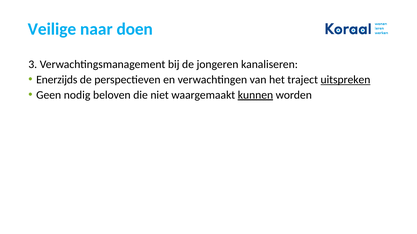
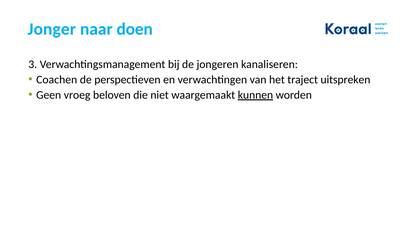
Veilige: Veilige -> Jonger
Enerzijds: Enerzijds -> Coachen
uitspreken underline: present -> none
nodig: nodig -> vroeg
